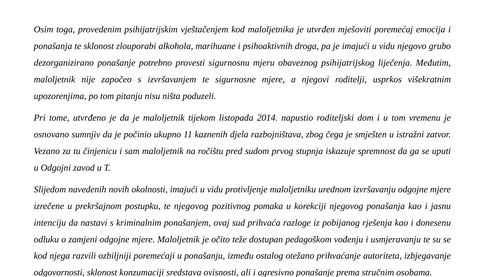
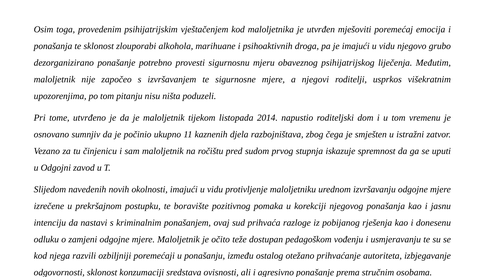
te njegovog: njegovog -> boravište
